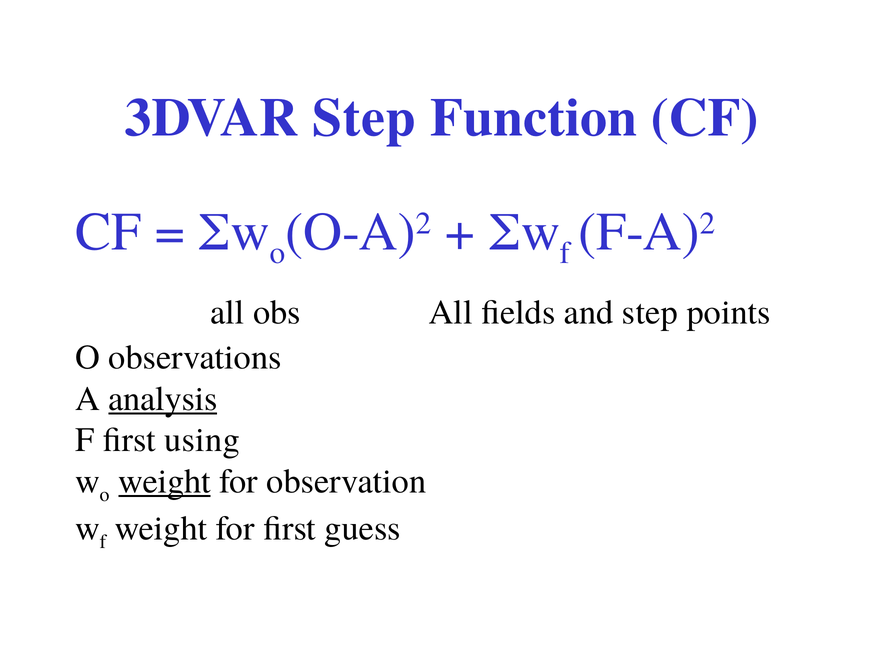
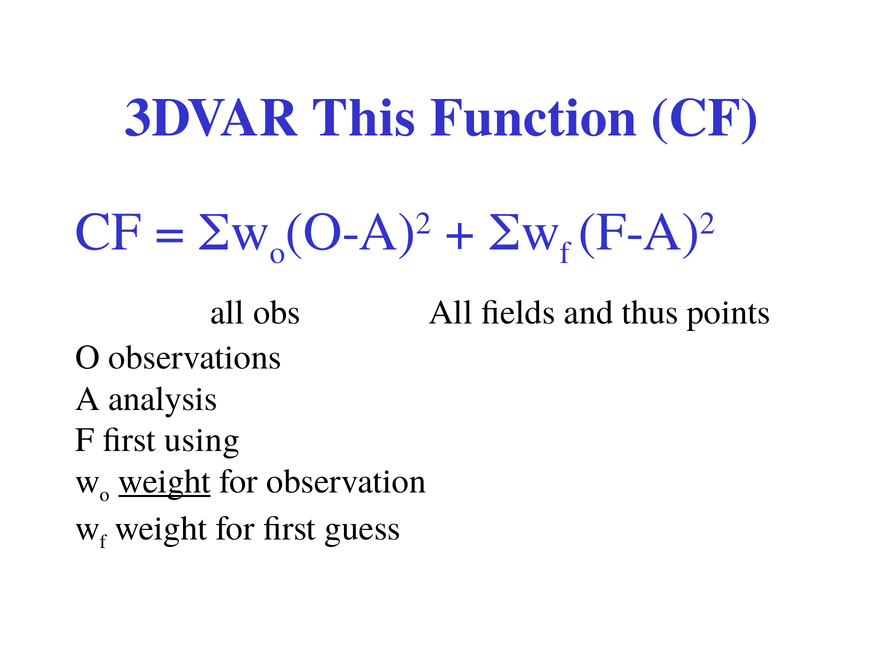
3DVAR Step: Step -> This
and step: step -> thus
analysis underline: present -> none
